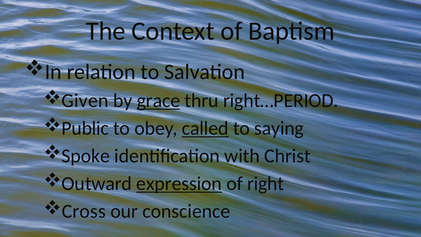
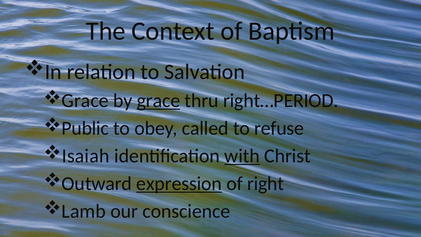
Given at (85, 101): Given -> Grace
called underline: present -> none
saying: saying -> refuse
Spoke: Spoke -> Isaiah
with underline: none -> present
Cross: Cross -> Lamb
